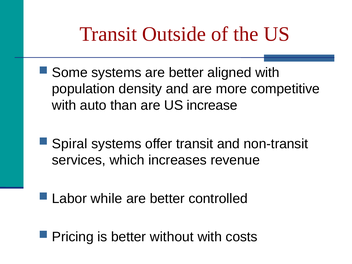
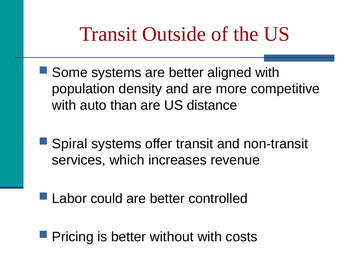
increase: increase -> distance
while: while -> could
